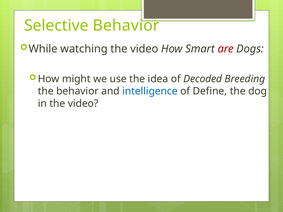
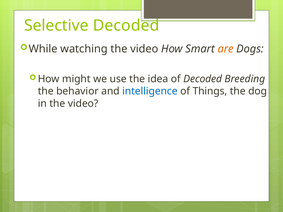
Selective Behavior: Behavior -> Decoded
are colour: red -> orange
Define: Define -> Things
